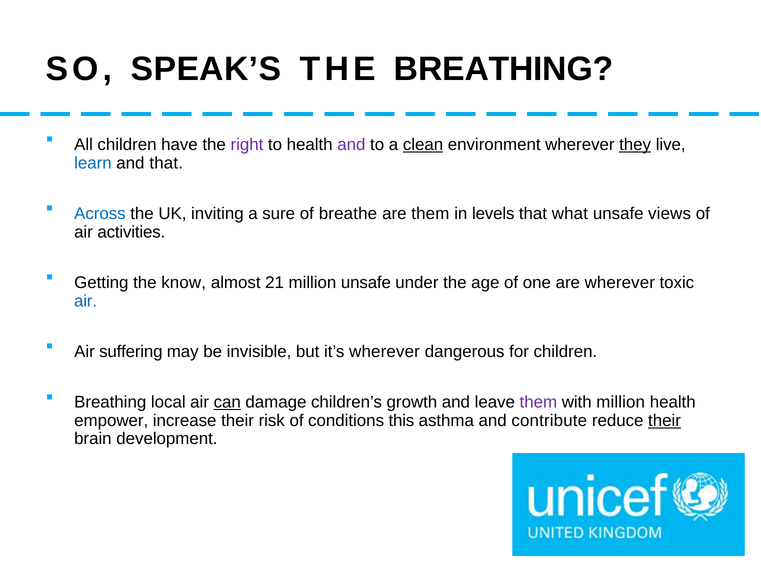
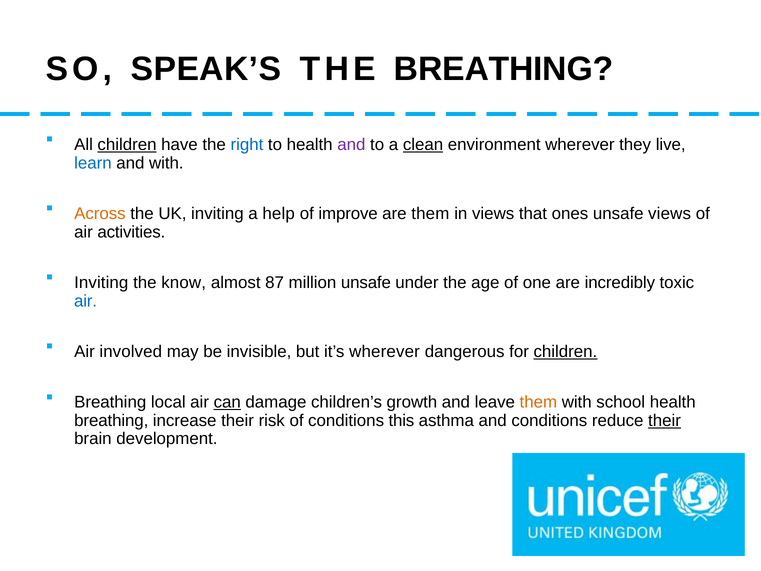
children at (127, 145) underline: none -> present
right colour: purple -> blue
they underline: present -> none
and that: that -> with
Across colour: blue -> orange
sure: sure -> help
breathe: breathe -> improve
in levels: levels -> views
what: what -> ones
Getting at (101, 283): Getting -> Inviting
21: 21 -> 87
are wherever: wherever -> incredibly
suffering: suffering -> involved
children at (565, 351) underline: none -> present
them at (538, 402) colour: purple -> orange
with million: million -> school
empower at (111, 420): empower -> breathing
and contribute: contribute -> conditions
